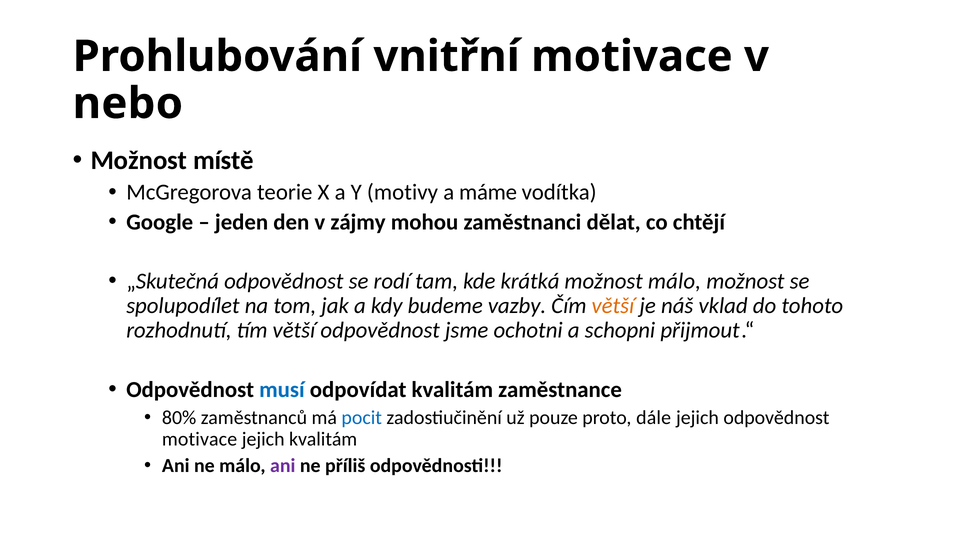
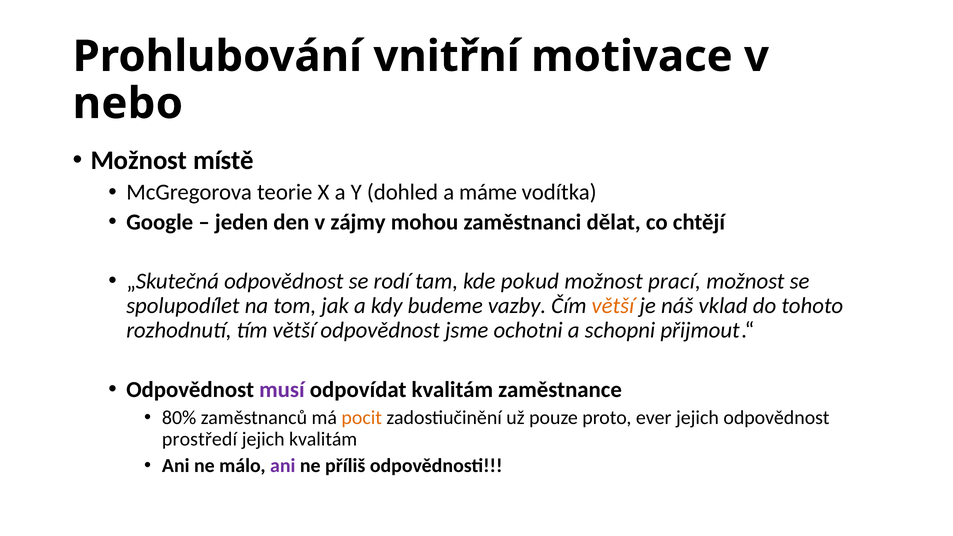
motivy: motivy -> dohled
krátká: krátká -> pokud
možnost málo: málo -> prací
musí colour: blue -> purple
pocit colour: blue -> orange
dále: dále -> ever
motivace at (200, 439): motivace -> prostředí
